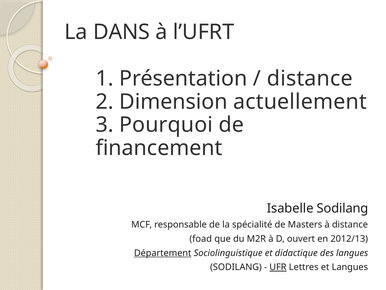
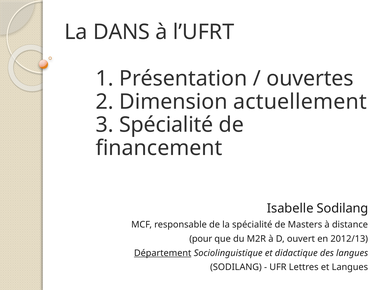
distance at (310, 78): distance -> ouvertes
3 Pourquoi: Pourquoi -> Spécialité
foad: foad -> pour
UFR underline: present -> none
